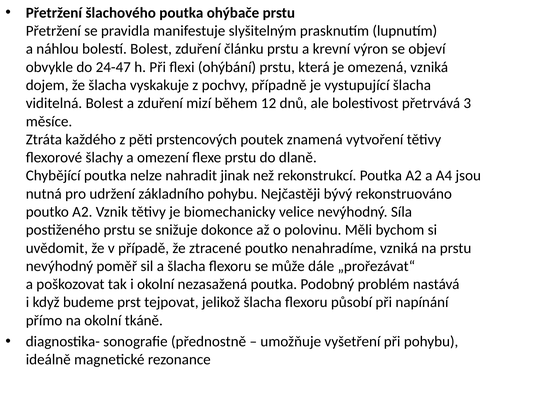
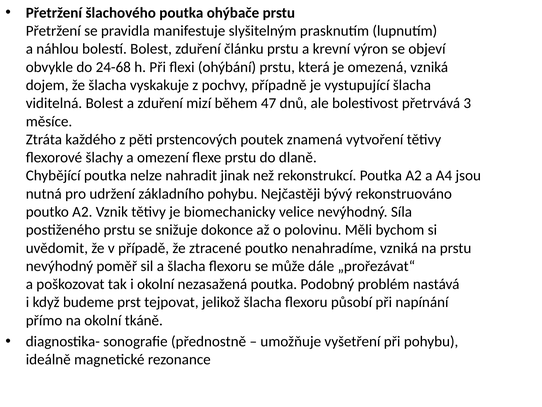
24-47: 24-47 -> 24-68
12: 12 -> 47
